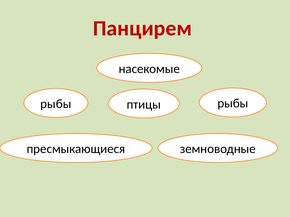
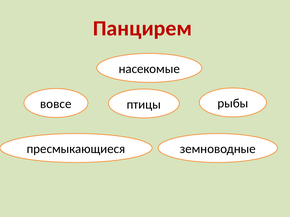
рыбы at (56, 104): рыбы -> вовсе
